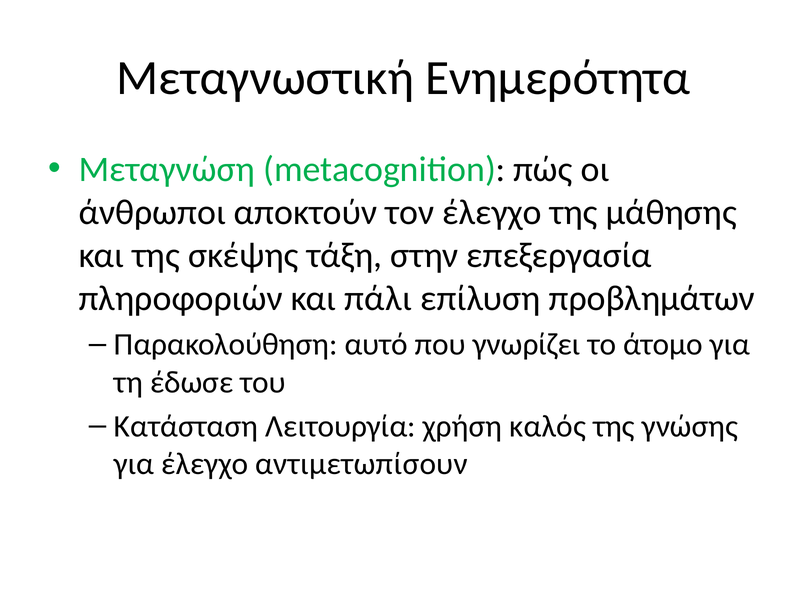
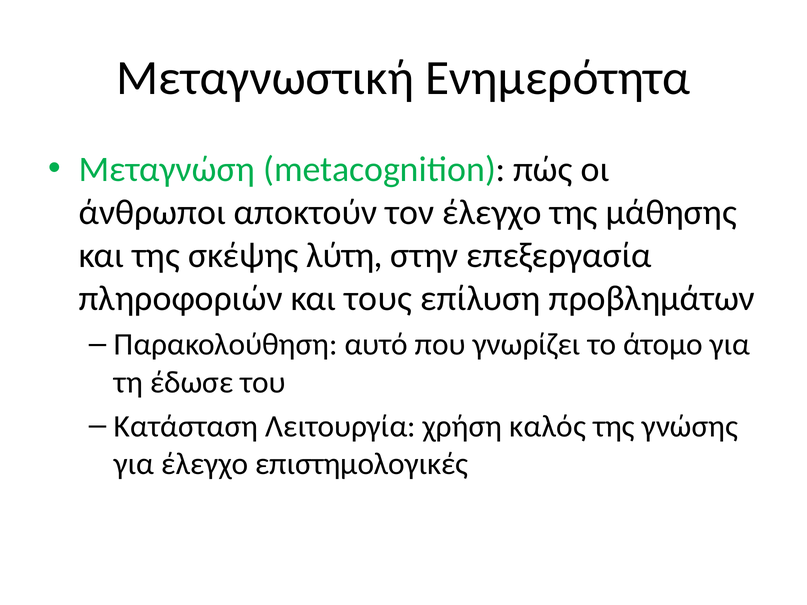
τάξη: τάξη -> λύτη
πάλι: πάλι -> τους
αντιμετωπίσουν: αντιμετωπίσουν -> επιστημολογικές
